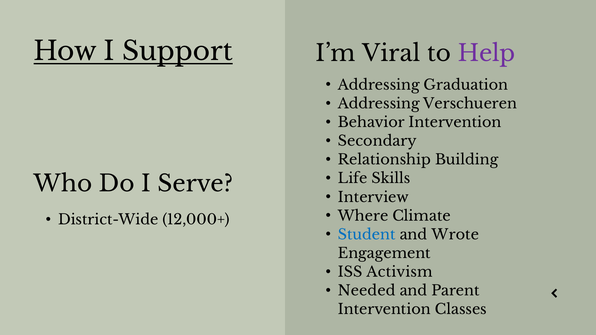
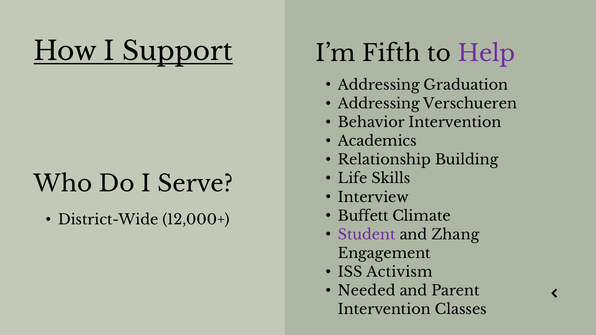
Viral: Viral -> Fifth
Secondary: Secondary -> Academics
Where: Where -> Buffett
Student colour: blue -> purple
Wrote: Wrote -> Zhang
